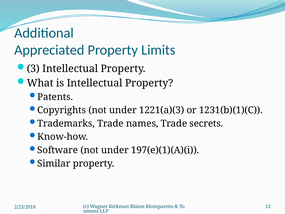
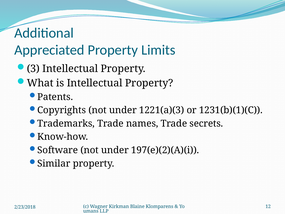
197(e)(1)(A)(i: 197(e)(1)(A)(i -> 197(e)(2)(A)(i
